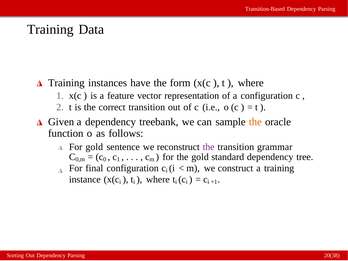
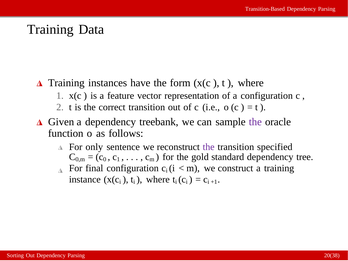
the at (255, 122) colour: orange -> purple
For gold: gold -> only
grammar: grammar -> specified
